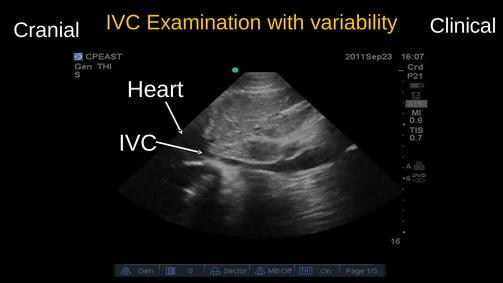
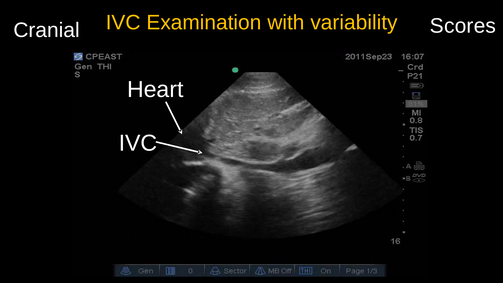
Clinical: Clinical -> Scores
